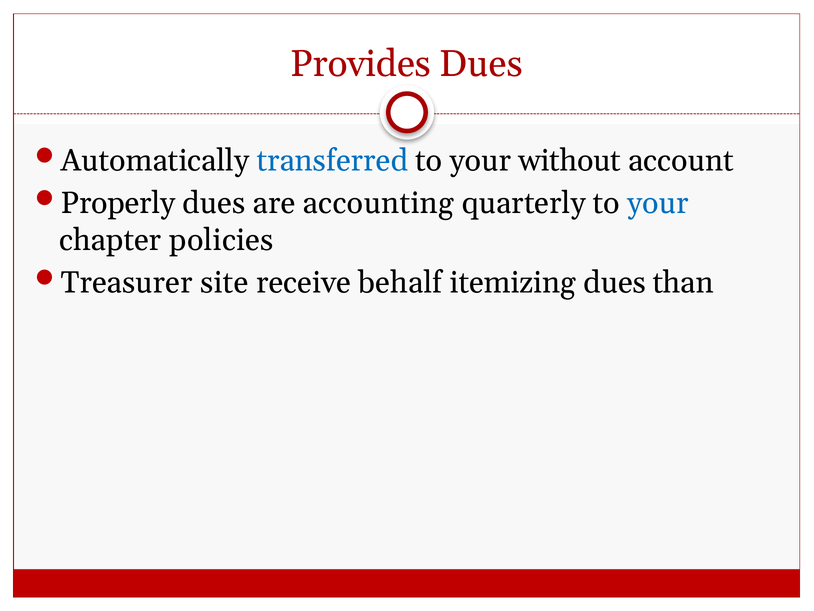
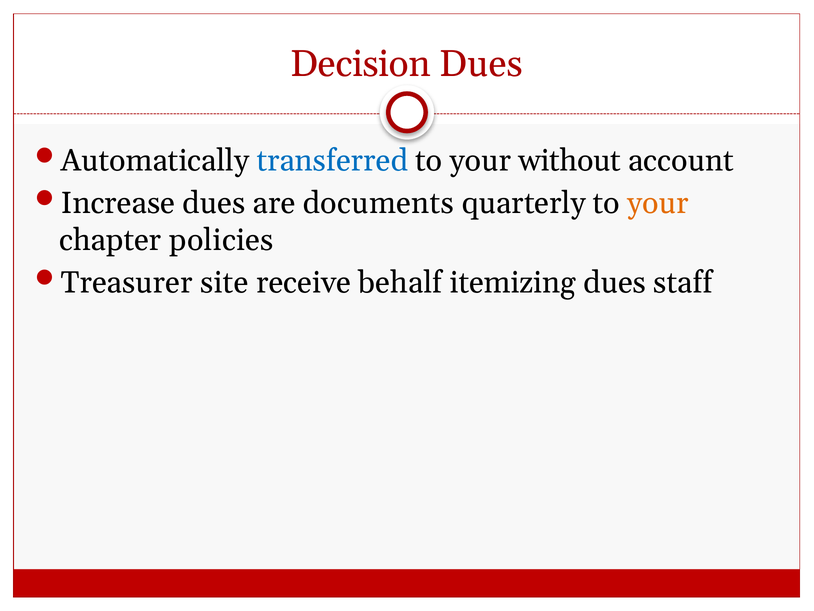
Provides: Provides -> Decision
Properly: Properly -> Increase
accounting: accounting -> documents
your at (658, 203) colour: blue -> orange
than: than -> staff
